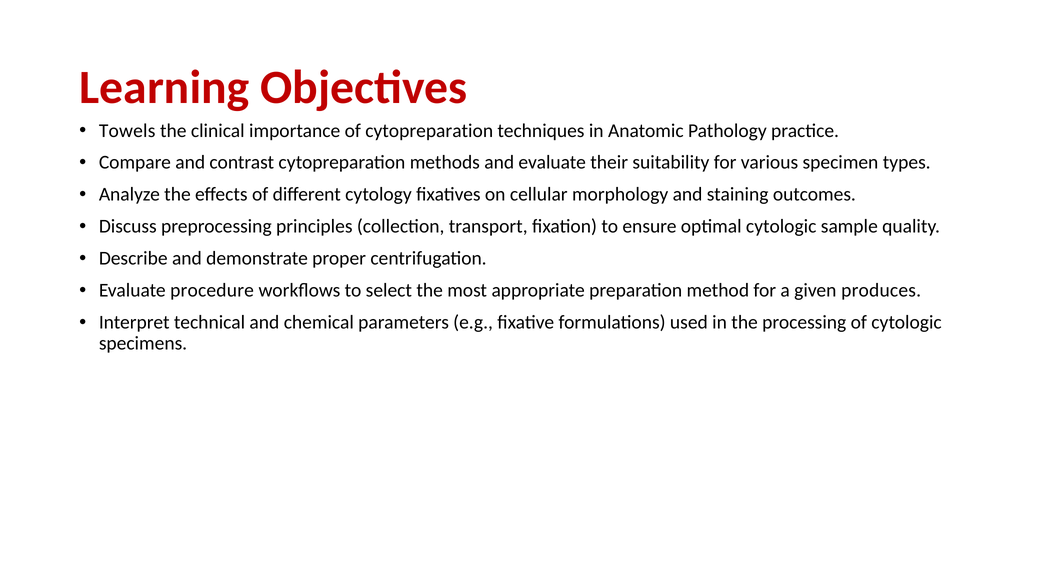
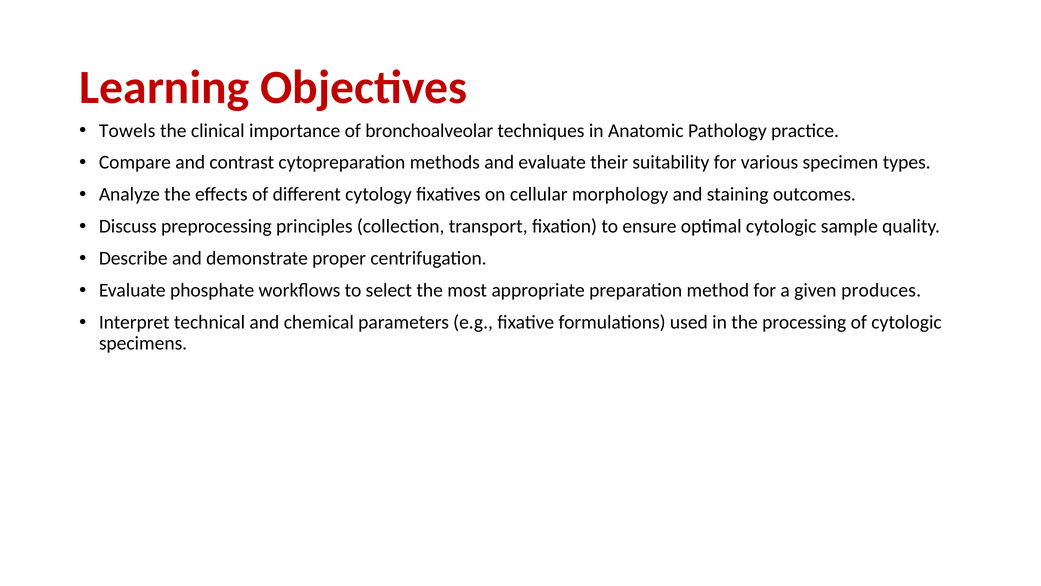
of cytopreparation: cytopreparation -> bronchoalveolar
procedure: procedure -> phosphate
